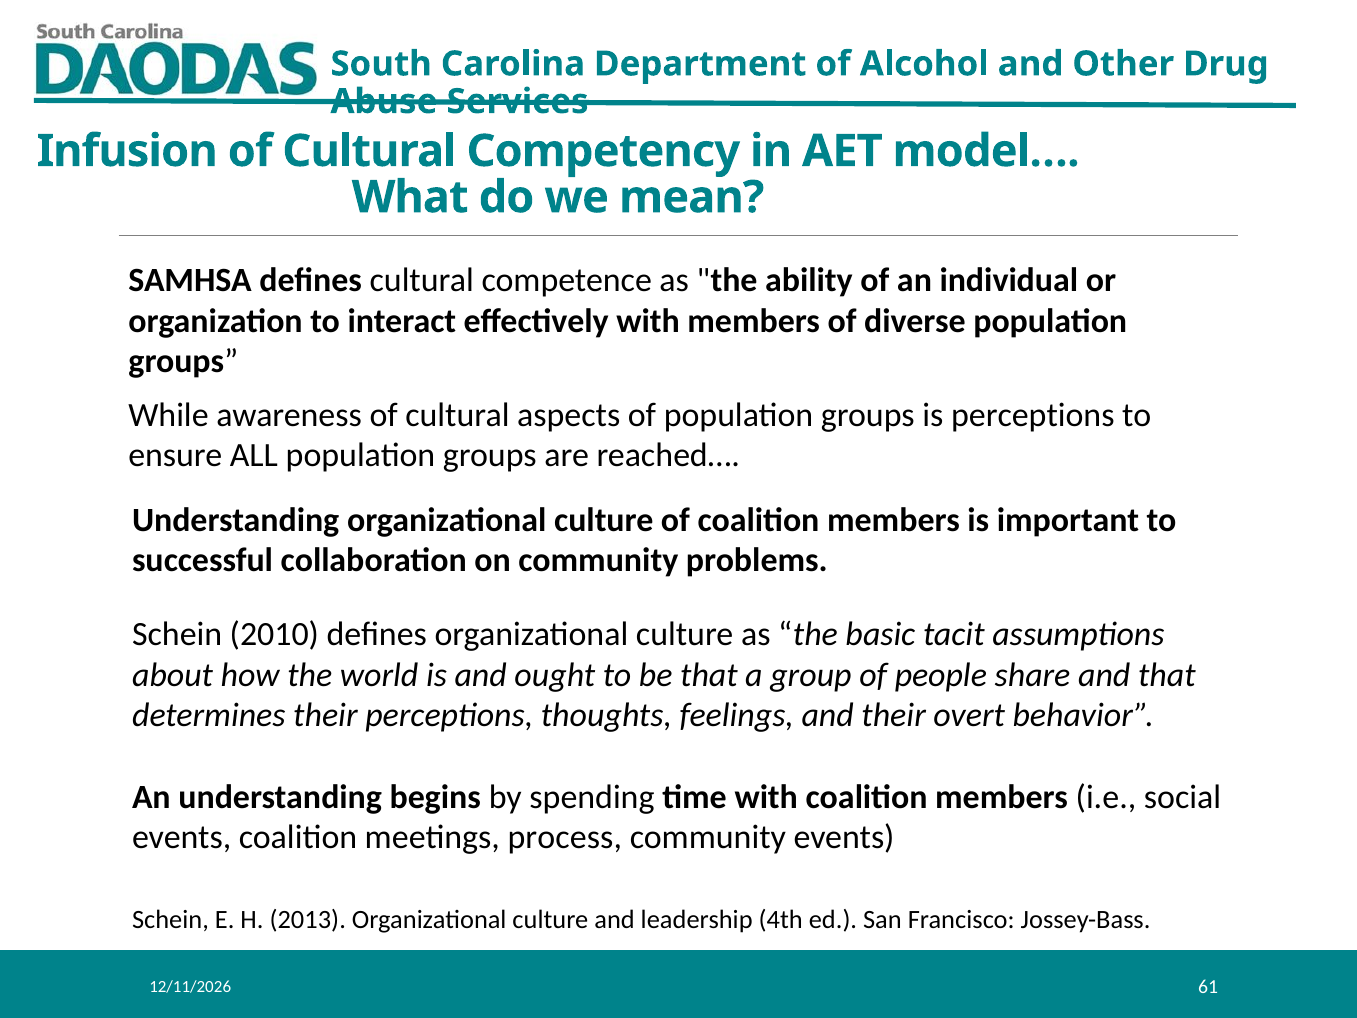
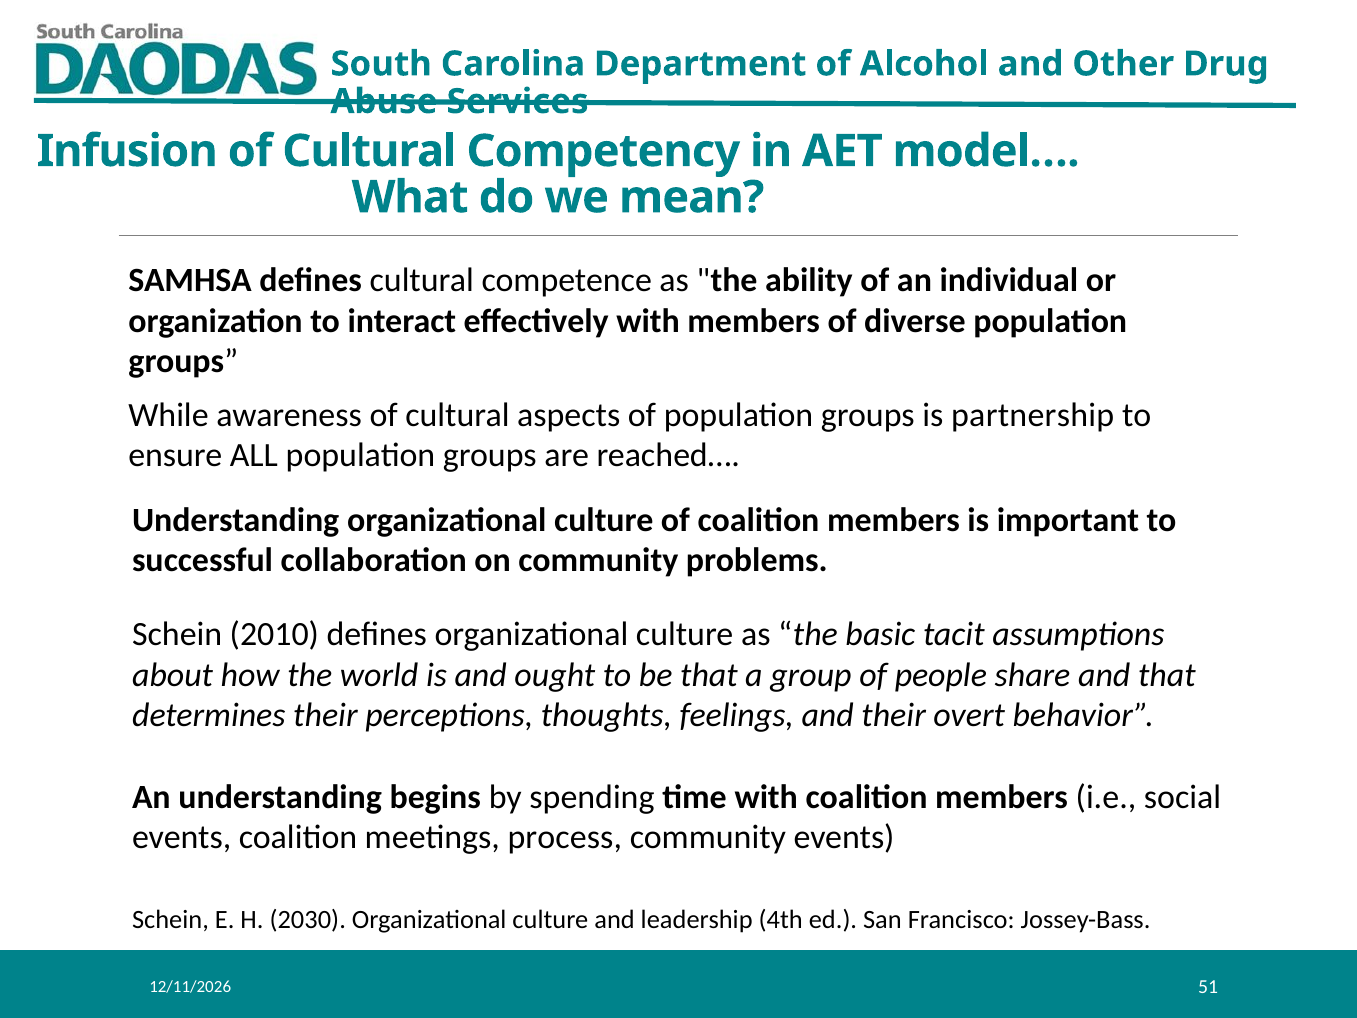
is perceptions: perceptions -> partnership
2013: 2013 -> 2030
61: 61 -> 51
